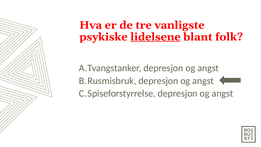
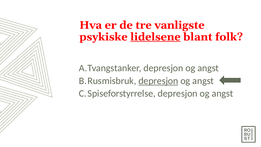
depresjon at (158, 81) underline: none -> present
